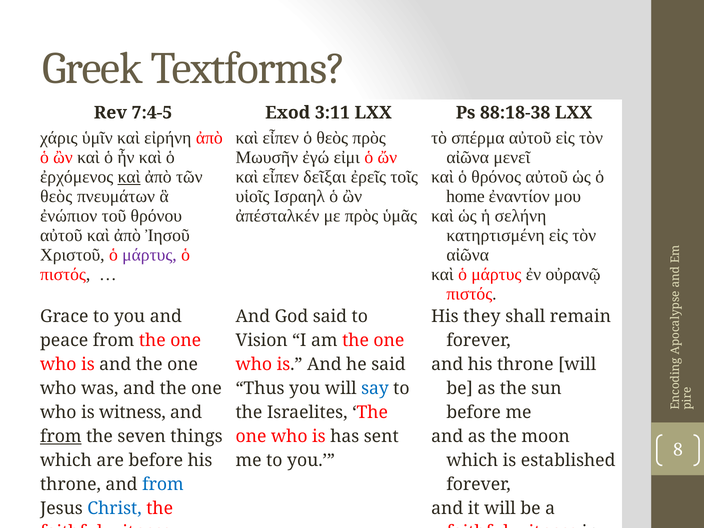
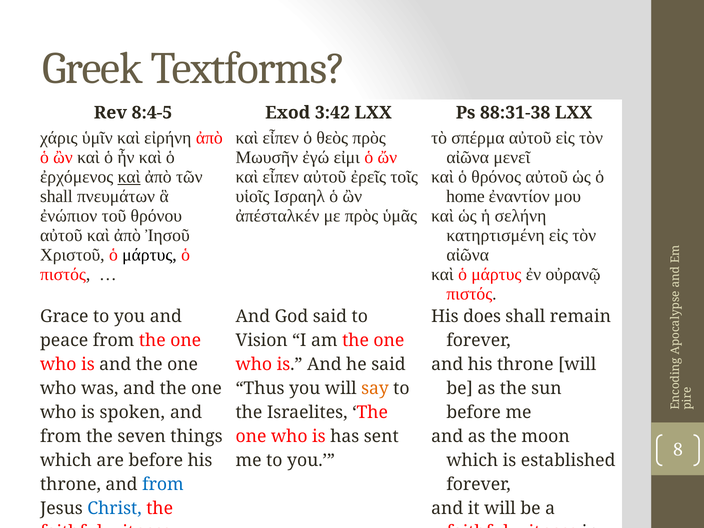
7:4-5: 7:4-5 -> 8:4-5
3:11: 3:11 -> 3:42
88:18-38: 88:18-38 -> 88:31-38
εἶπεν δεῖξαι: δεῖξαι -> αὐτοῦ
θεὸς at (56, 197): θεὸς -> shall
μάρτυς at (149, 255) colour: purple -> black
they: they -> does
say colour: blue -> orange
is witness: witness -> spoken
from at (61, 436) underline: present -> none
